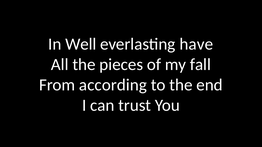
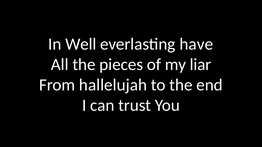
fall: fall -> liar
according: according -> hallelujah
